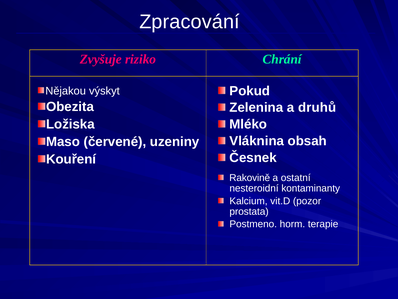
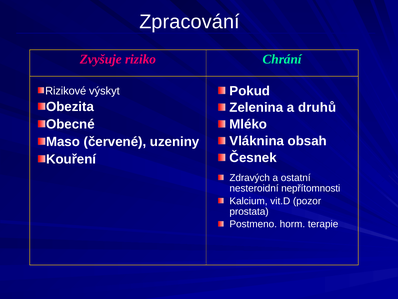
Nějakou: Nějakou -> Rizikové
Ložiska: Ložiska -> Obecné
Rakovině: Rakovině -> Zdravých
kontaminanty: kontaminanty -> nepřítomnosti
